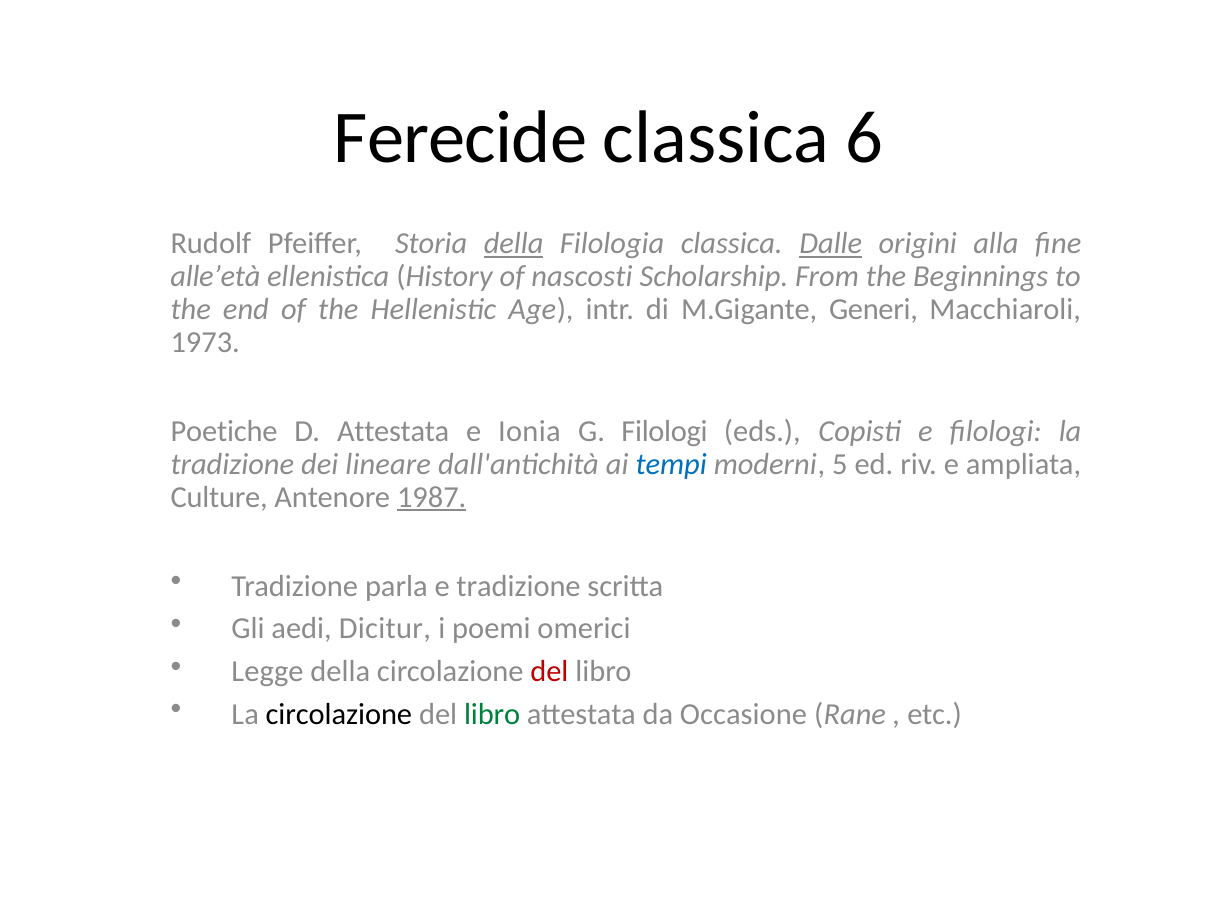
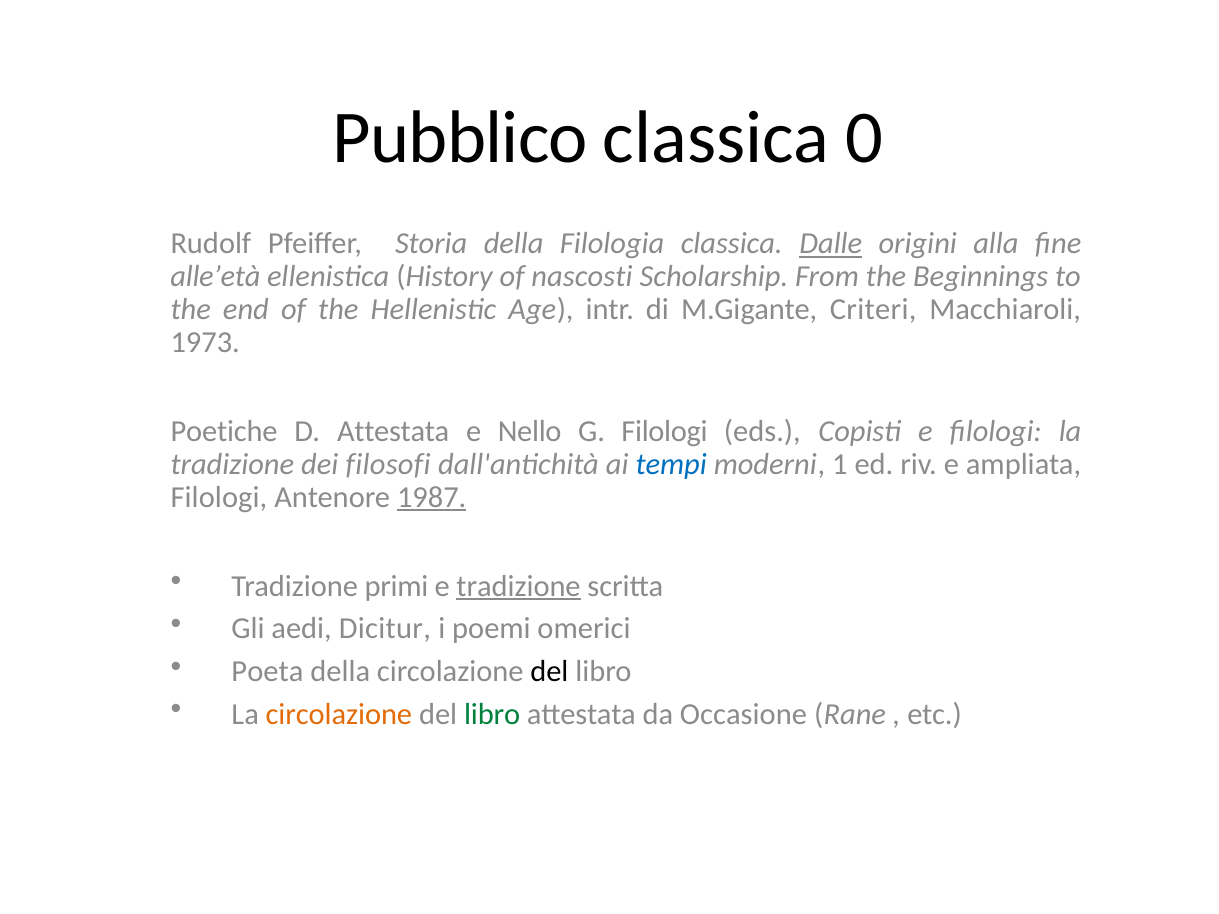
Ferecide: Ferecide -> Pubblico
6: 6 -> 0
della at (514, 244) underline: present -> none
Generi: Generi -> Criteri
Ionia: Ionia -> Nello
lineare: lineare -> filosofi
5: 5 -> 1
Culture at (219, 497): Culture -> Filologi
parla: parla -> primi
tradizione at (519, 586) underline: none -> present
Legge: Legge -> Poeta
del at (549, 672) colour: red -> black
circolazione at (339, 714) colour: black -> orange
